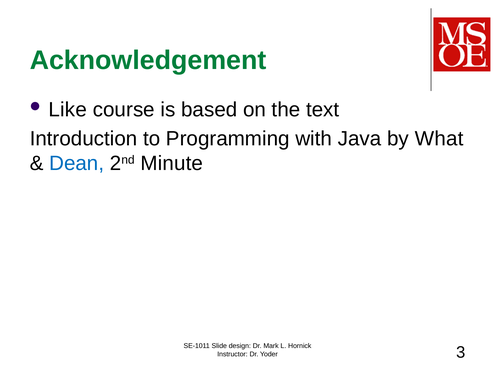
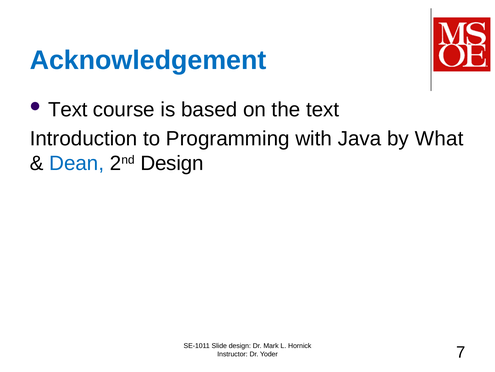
Acknowledgement colour: green -> blue
Like at (68, 109): Like -> Text
2nd Minute: Minute -> Design
3: 3 -> 7
